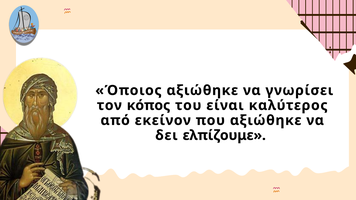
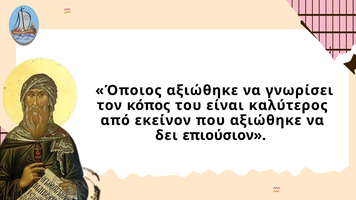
ελπίζουμε: ελπίζουμε -> επιούσιον
